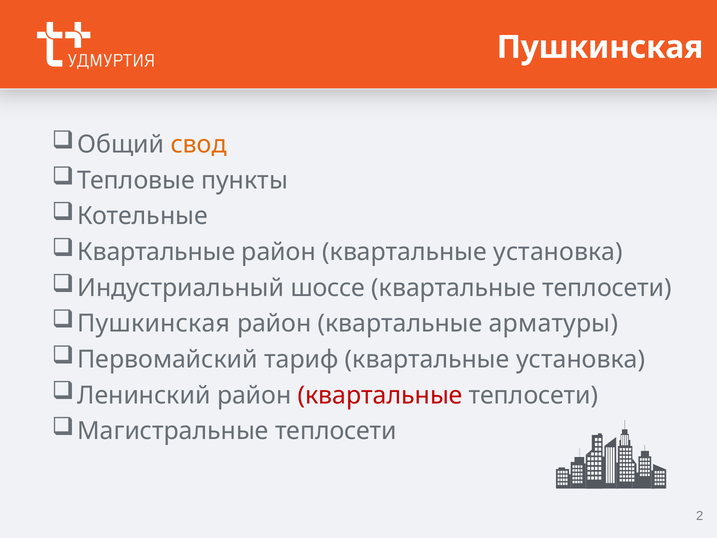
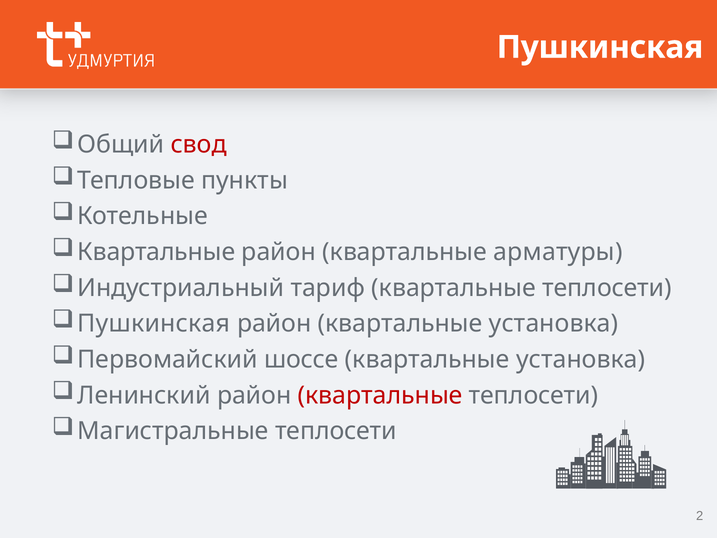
свод colour: orange -> red
район квартальные установка: установка -> арматуры
шоссе: шоссе -> тариф
район квартальные арматуры: арматуры -> установка
тариф: тариф -> шоссе
